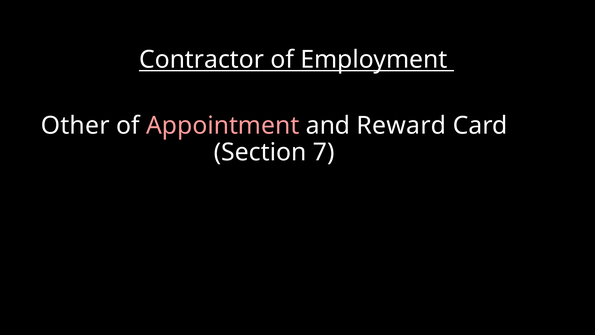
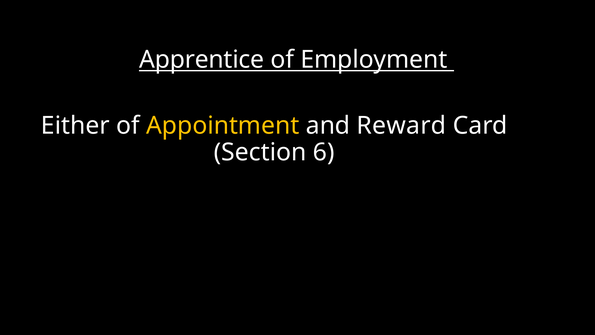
Contractor: Contractor -> Apprentice
Other: Other -> Either
Appointment colour: pink -> yellow
7: 7 -> 6
